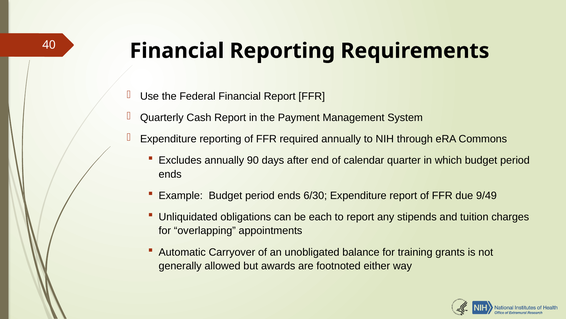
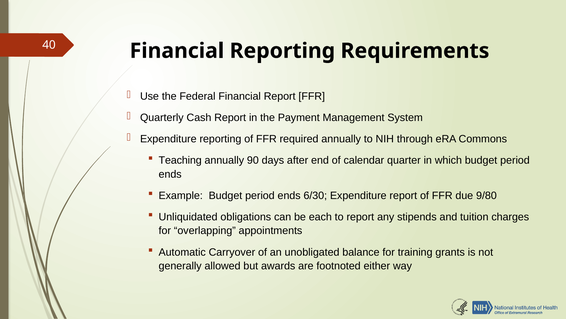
Excludes: Excludes -> Teaching
9/49: 9/49 -> 9/80
